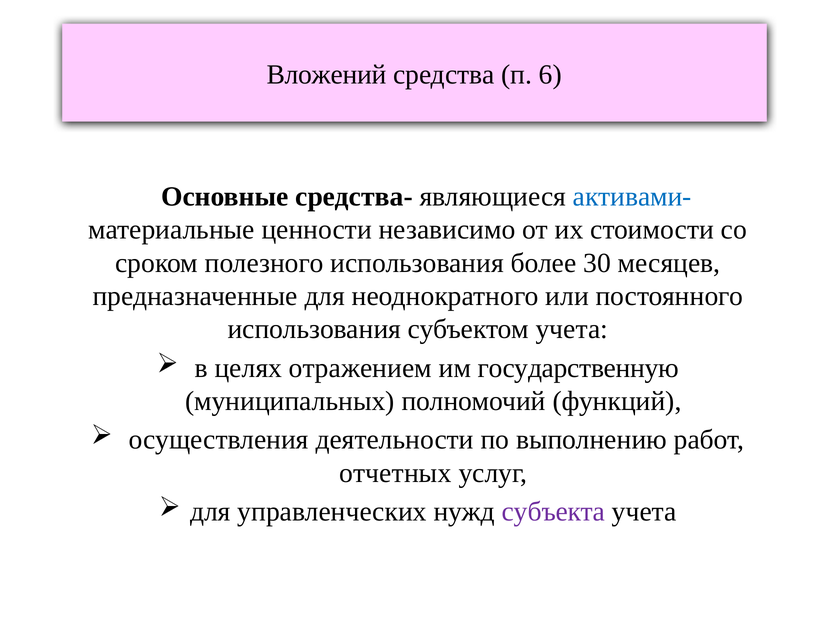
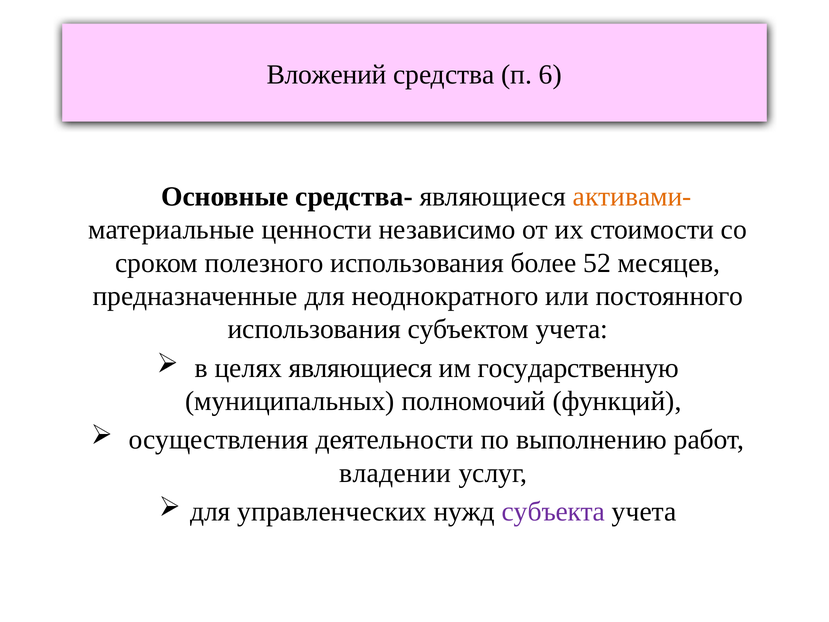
активами- colour: blue -> orange
30: 30 -> 52
целях отражением: отражением -> являющиеся
отчетных: отчетных -> владении
